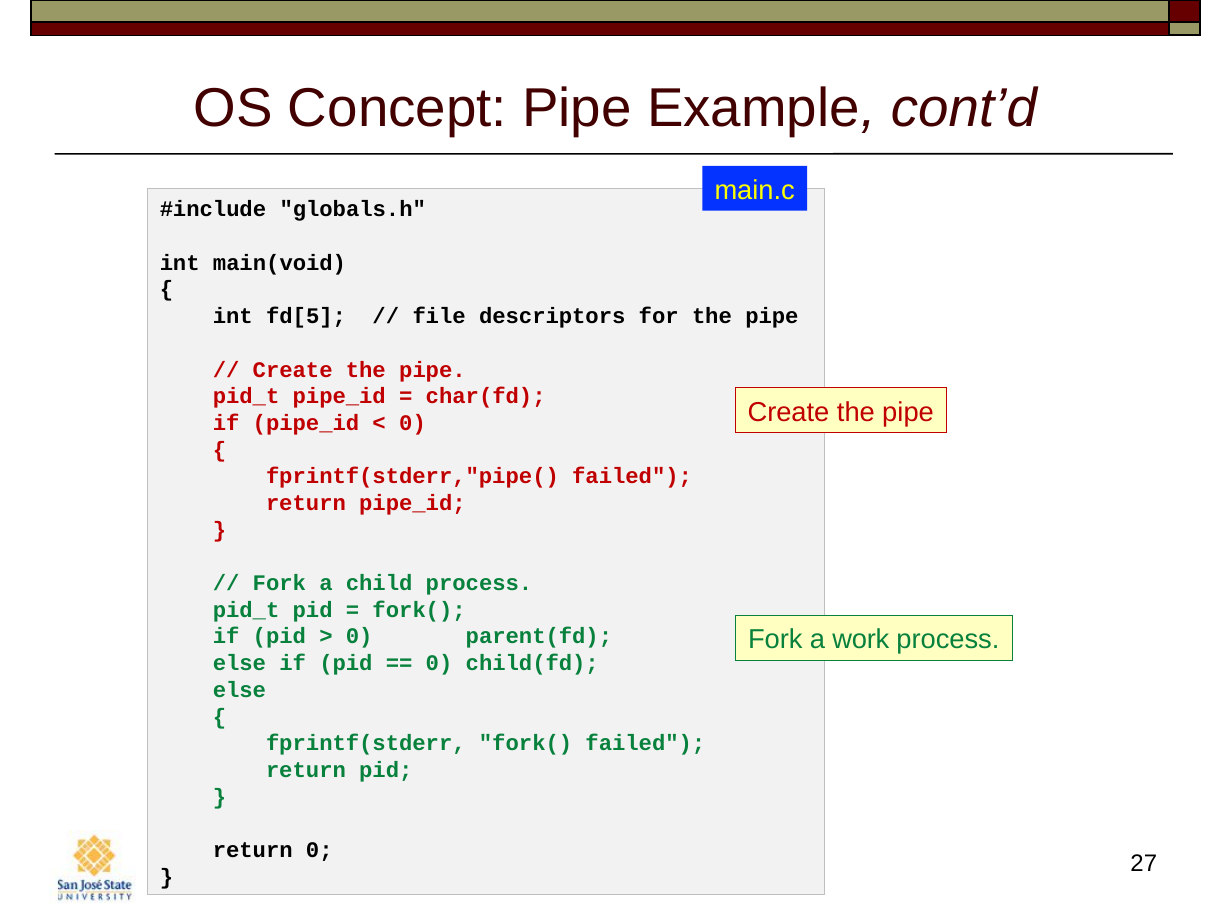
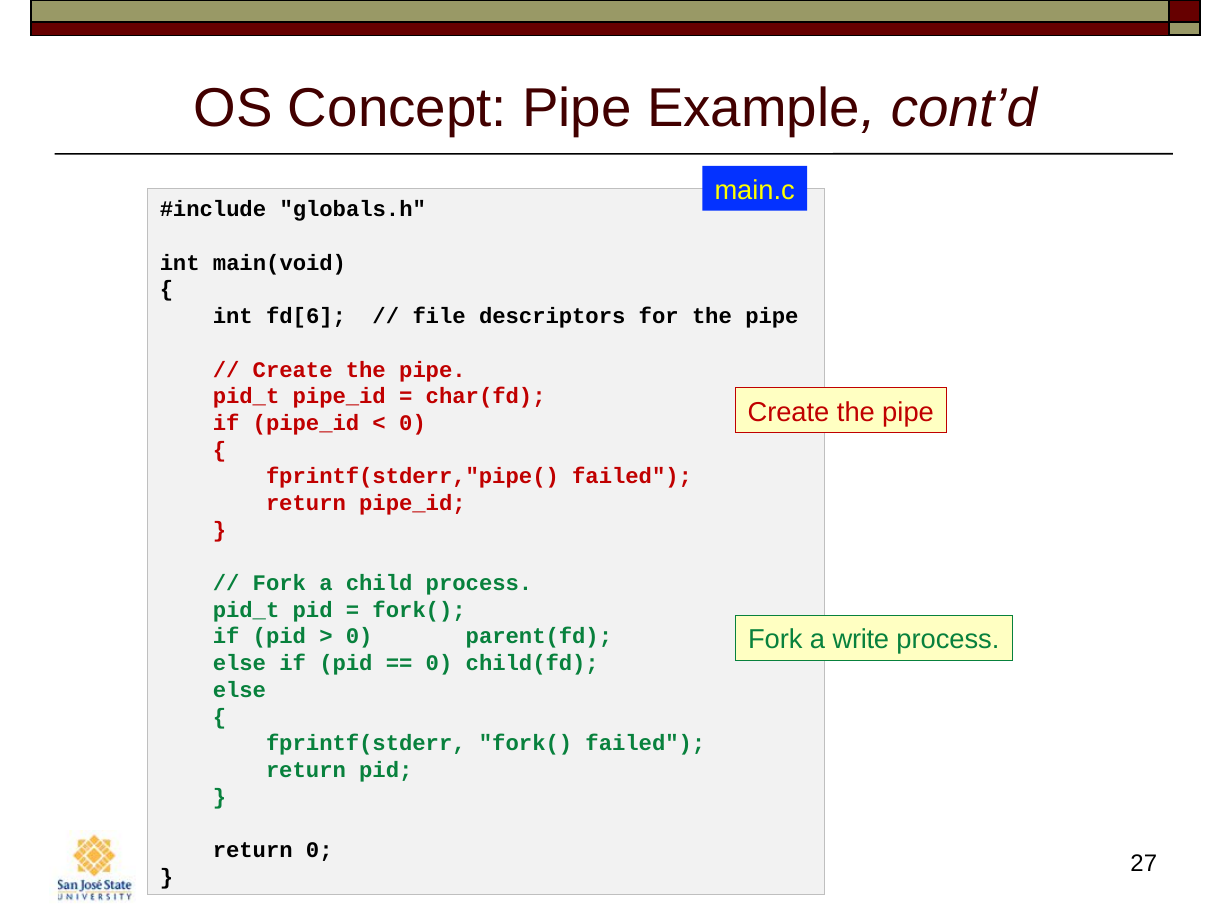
fd[5: fd[5 -> fd[6
work: work -> write
